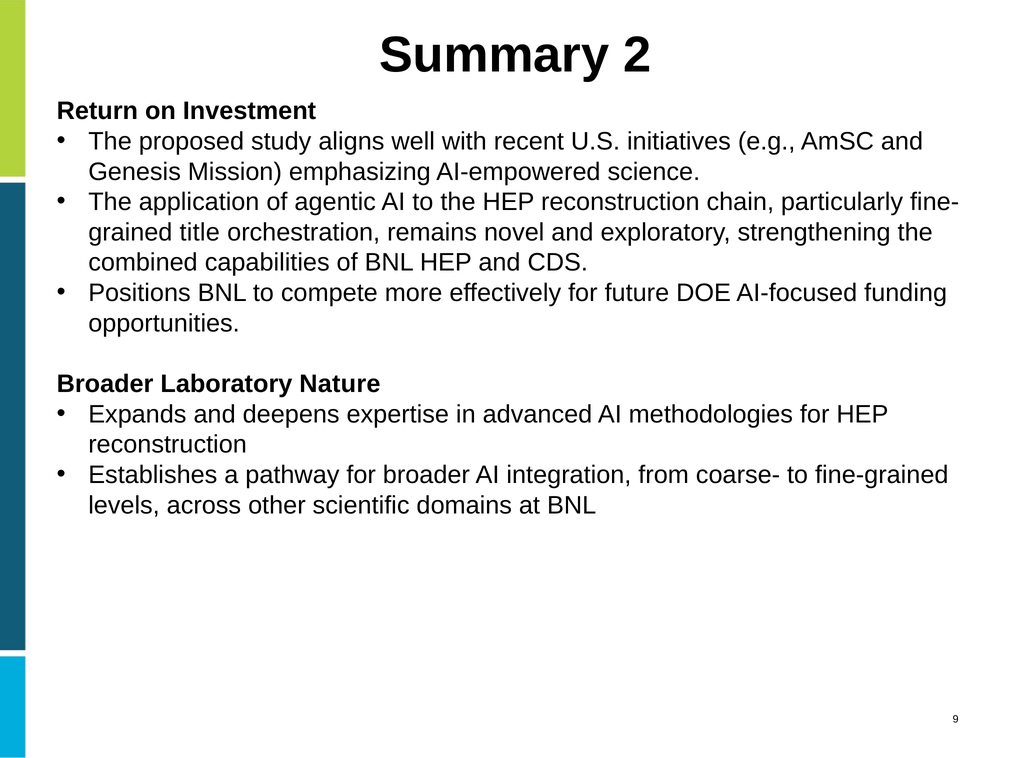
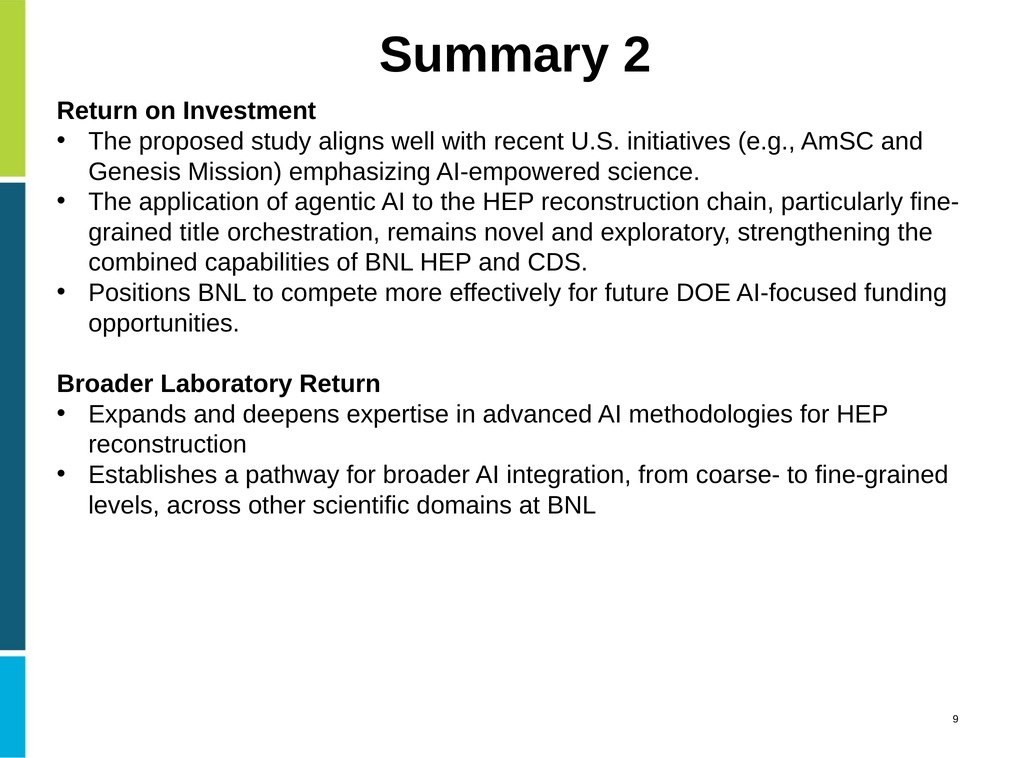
Laboratory Nature: Nature -> Return
